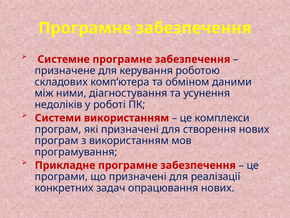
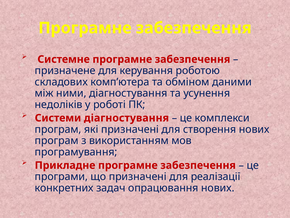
Системи використанням: використанням -> діагностування
